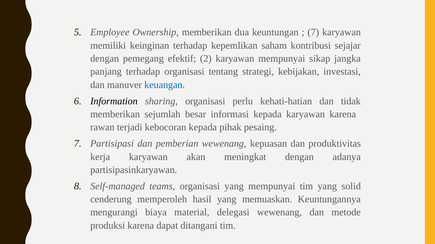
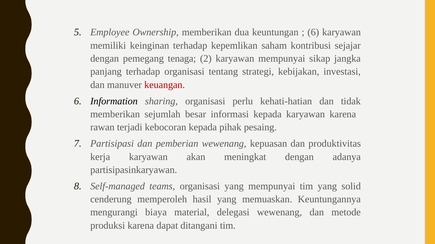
7 at (313, 32): 7 -> 6
efektif: efektif -> tenaga
keuangan colour: blue -> red
